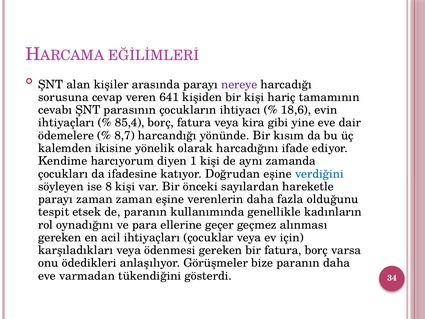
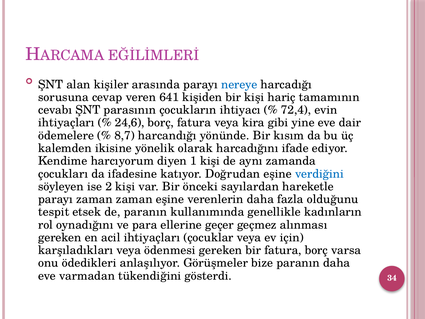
nereye colour: purple -> blue
18,6: 18,6 -> 72,4
85,4: 85,4 -> 24,6
8: 8 -> 2
